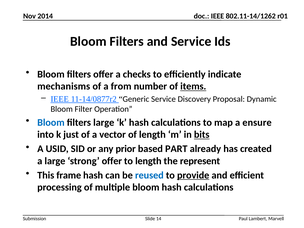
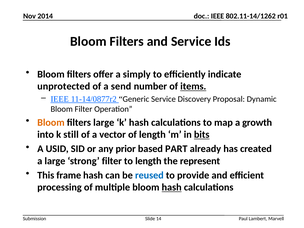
checks: checks -> simply
mechanisms: mechanisms -> unprotected
from: from -> send
Bloom at (51, 122) colour: blue -> orange
ensure: ensure -> growth
just: just -> still
strong offer: offer -> filter
provide underline: present -> none
hash at (172, 187) underline: none -> present
